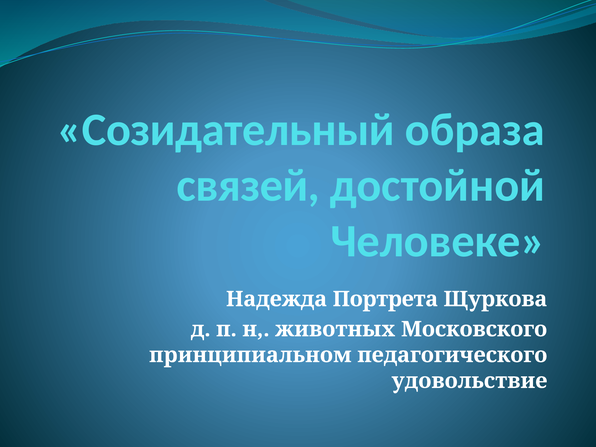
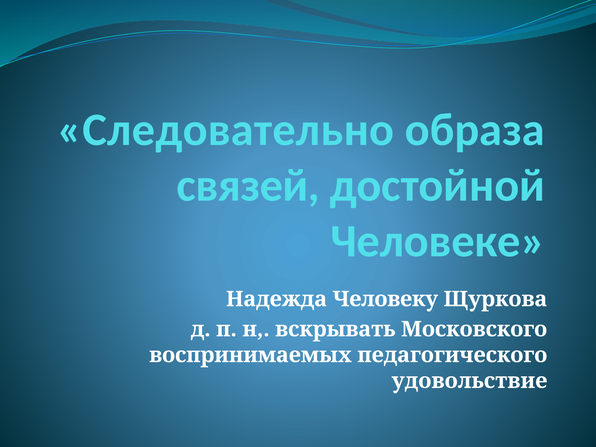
Созидательный: Созидательный -> Следовательно
Портрета: Портрета -> Человеку
животных: животных -> вскрывать
принципиальном: принципиальном -> воспринимаемых
